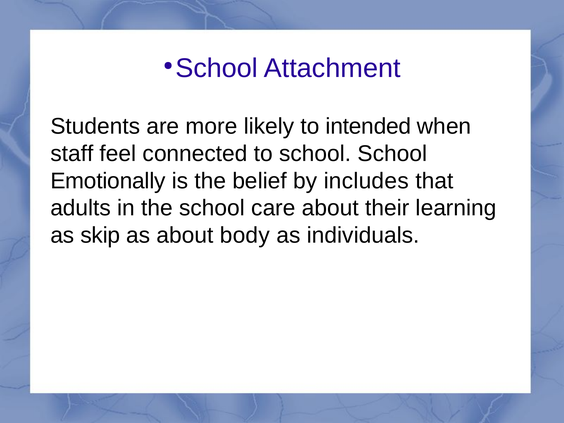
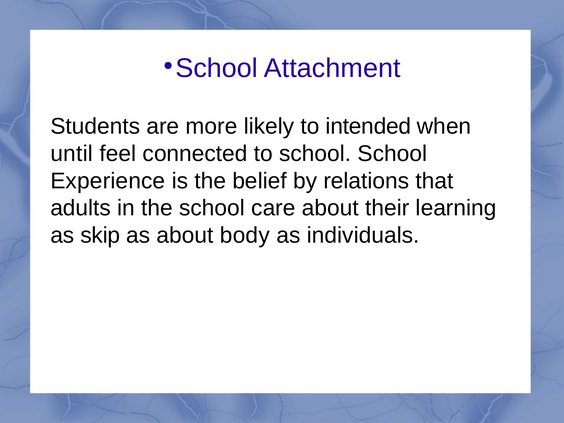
staff: staff -> until
Emotionally: Emotionally -> Experience
includes: includes -> relations
